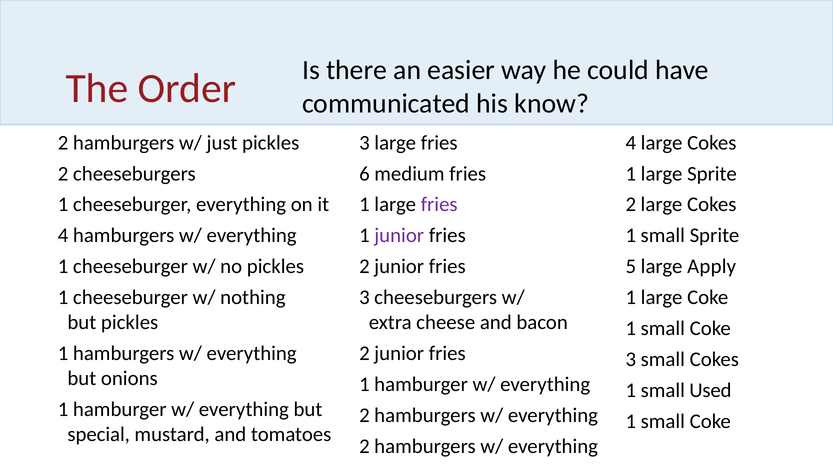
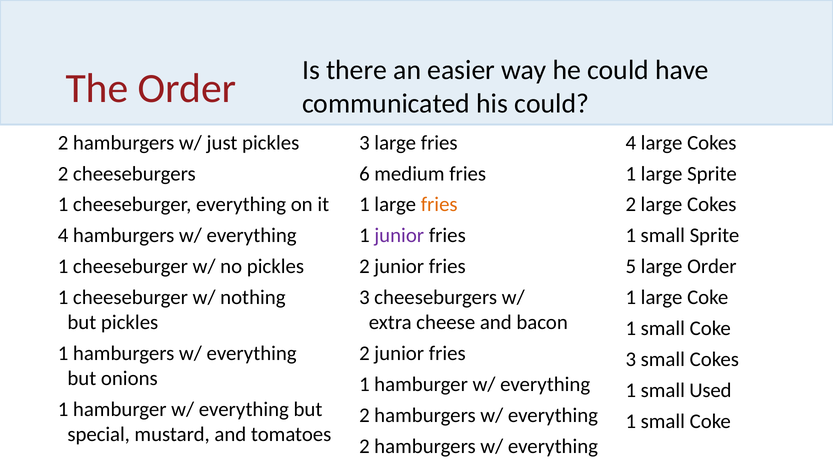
his know: know -> could
fries at (439, 205) colour: purple -> orange
large Apply: Apply -> Order
